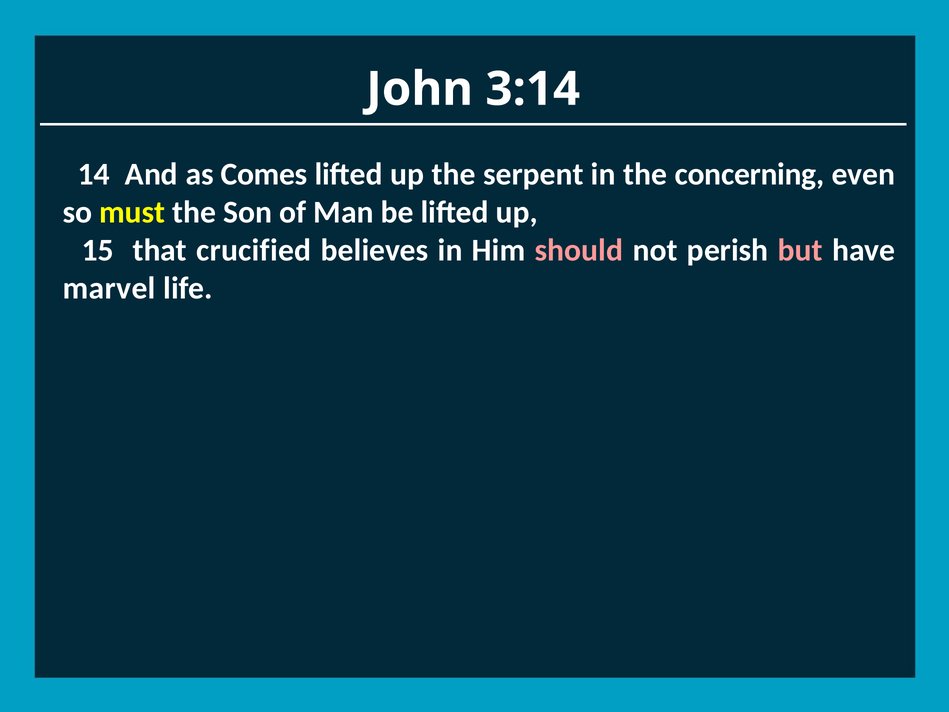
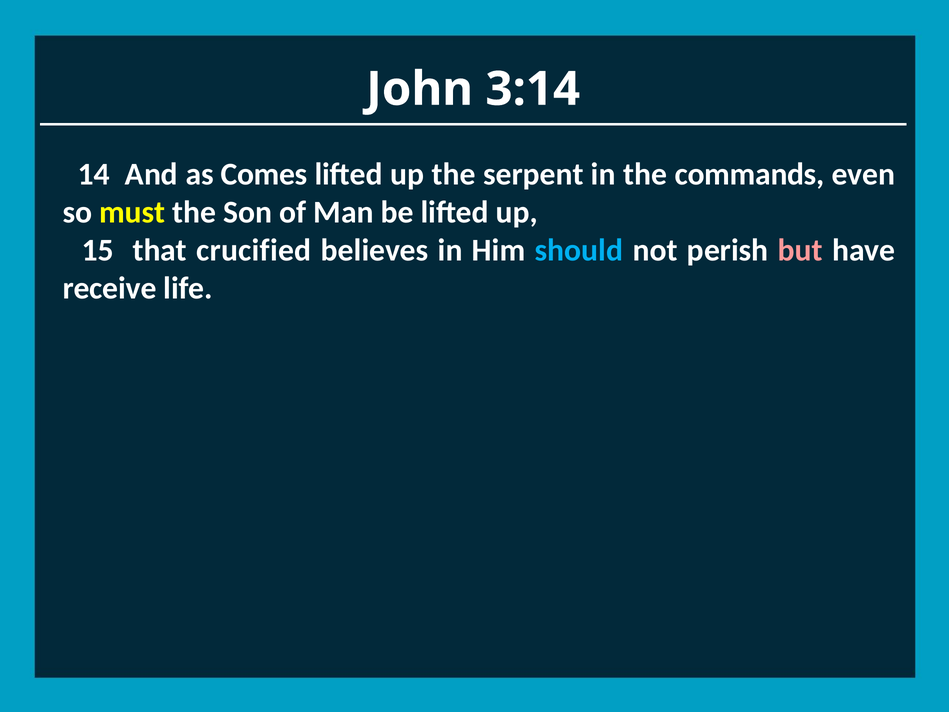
concerning: concerning -> commands
should colour: pink -> light blue
marvel: marvel -> receive
